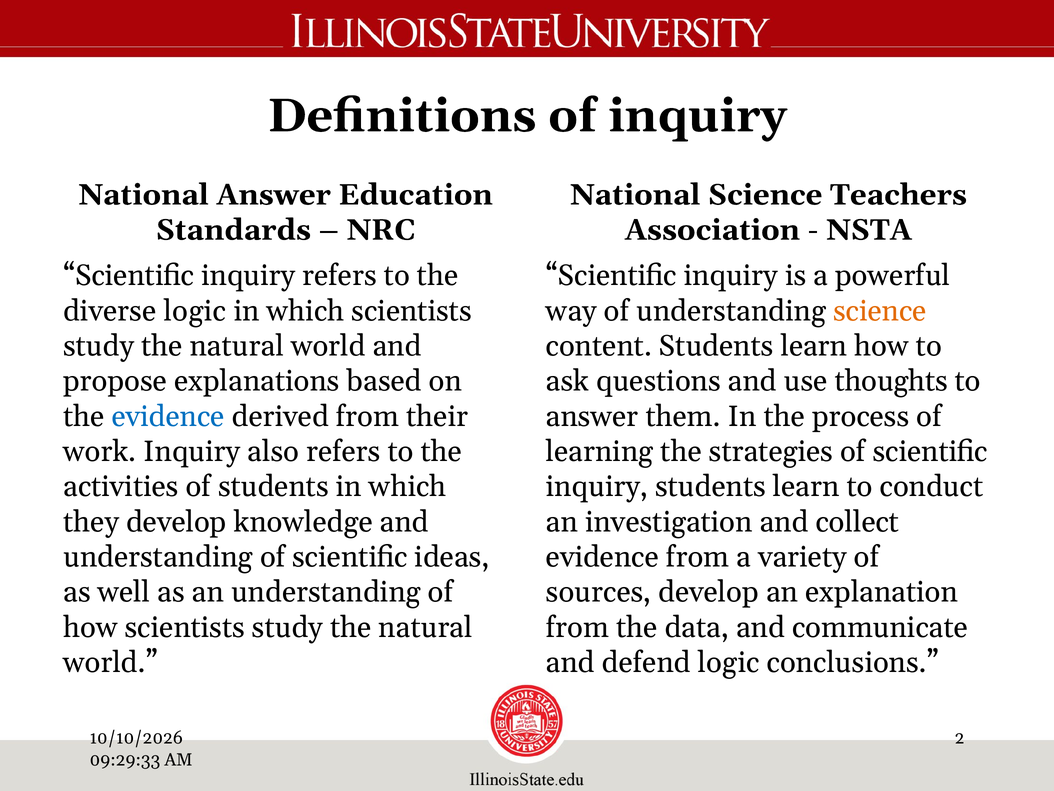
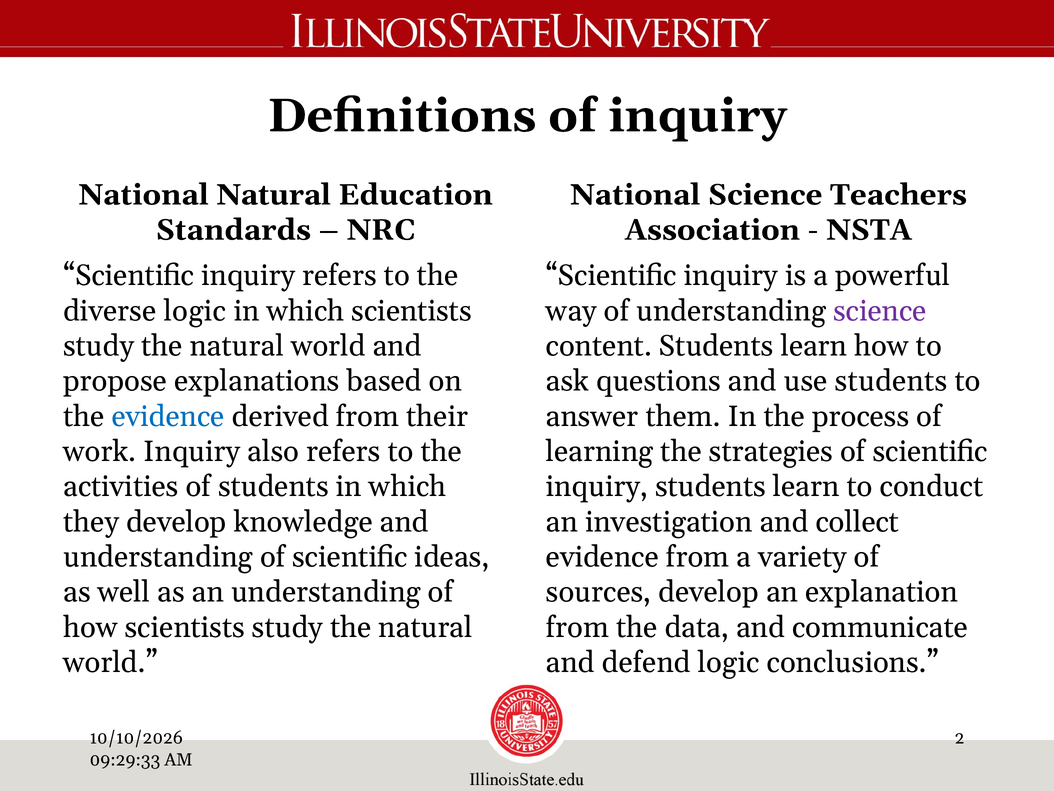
National Answer: Answer -> Natural
science at (880, 311) colour: orange -> purple
use thoughts: thoughts -> students
